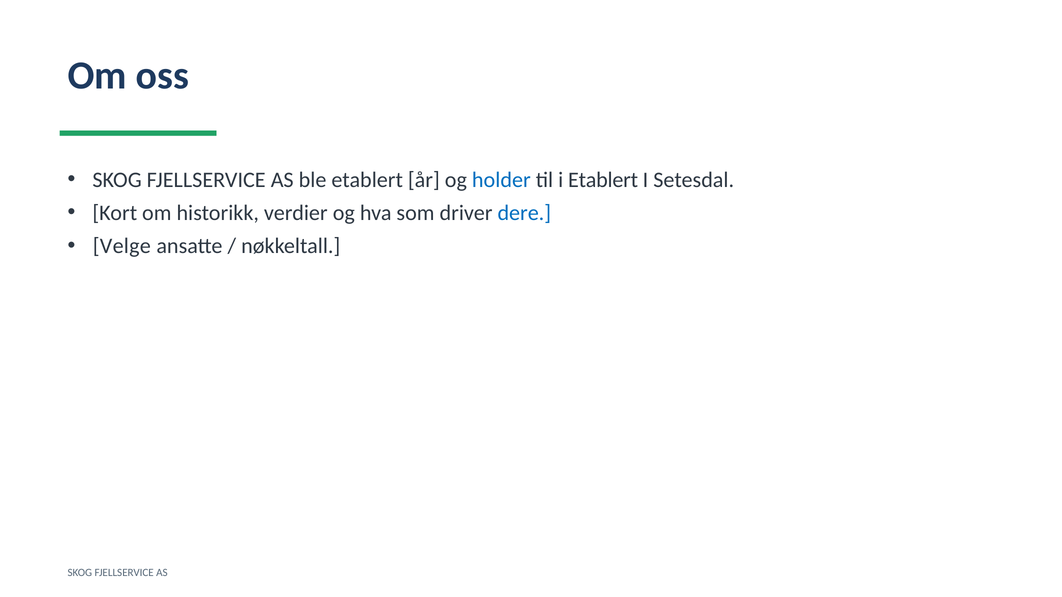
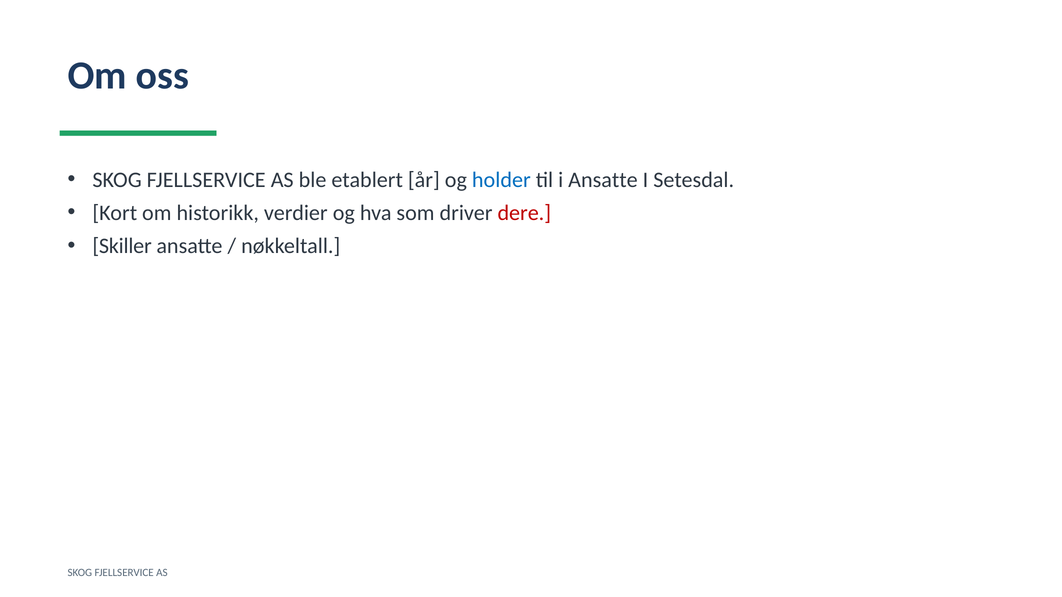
i Etablert: Etablert -> Ansatte
dere colour: blue -> red
Velge: Velge -> Skiller
